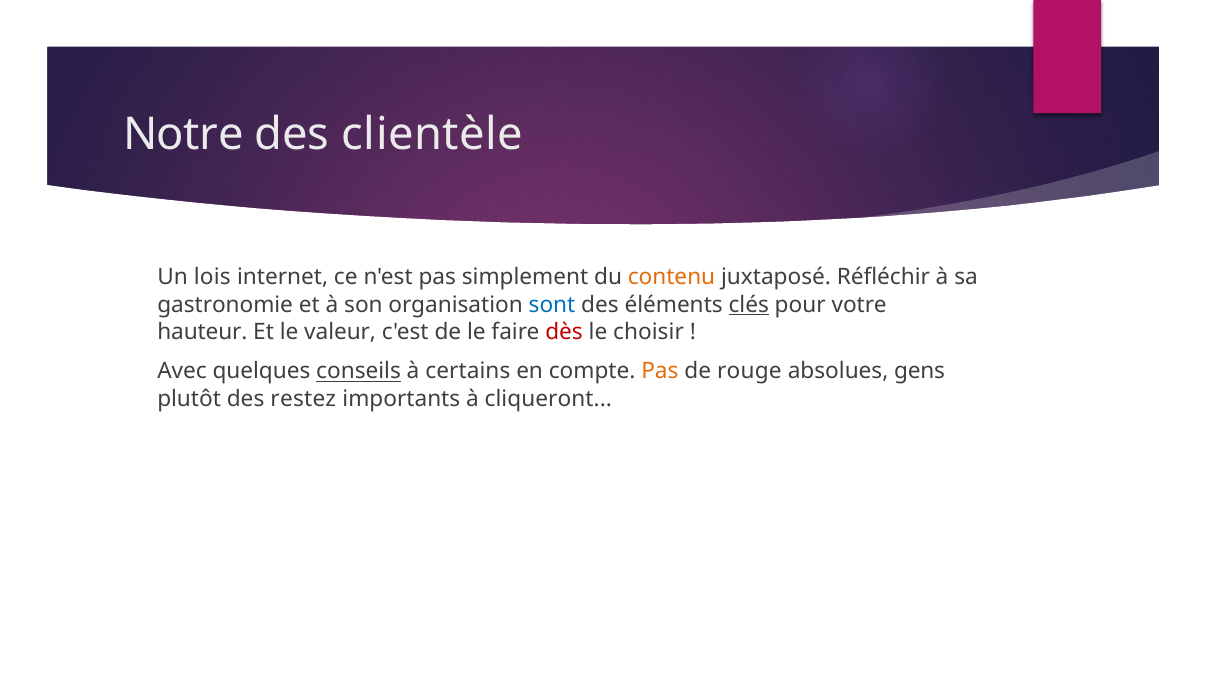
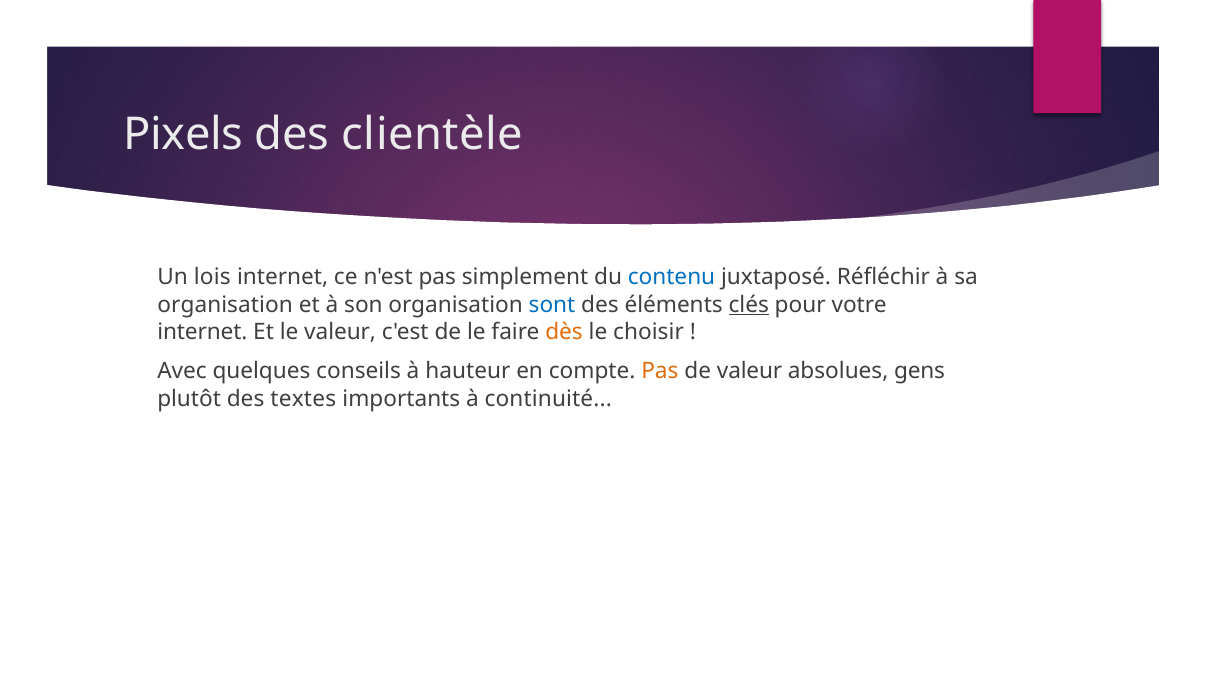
Notre: Notre -> Pixels
contenu colour: orange -> blue
gastronomie at (225, 305): gastronomie -> organisation
hauteur at (202, 332): hauteur -> internet
dès colour: red -> orange
conseils underline: present -> none
certains: certains -> hauteur
de rouge: rouge -> valeur
restez: restez -> textes
cliqueront: cliqueront -> continuité
